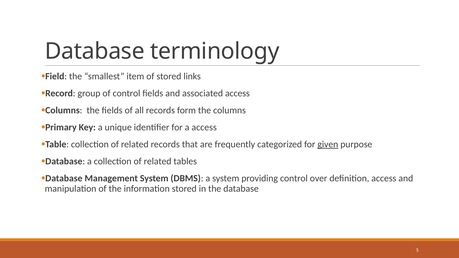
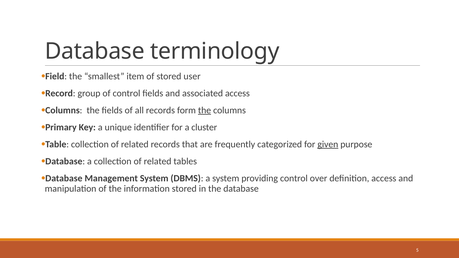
links: links -> user
the at (205, 110) underline: none -> present
a access: access -> cluster
